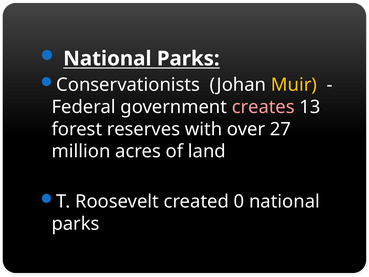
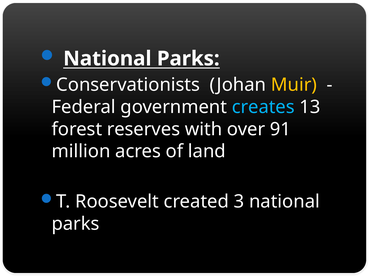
creates colour: pink -> light blue
27: 27 -> 91
0: 0 -> 3
